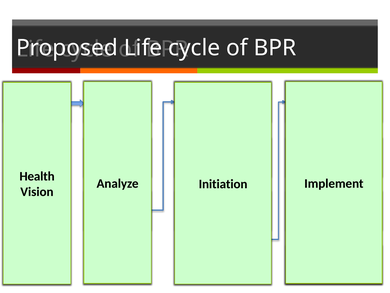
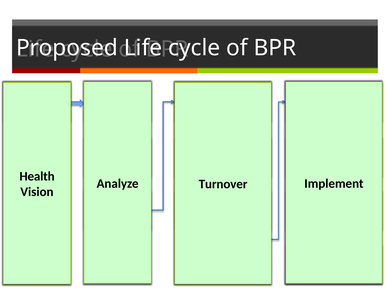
Analyze Initiation: Initiation -> Turnover
